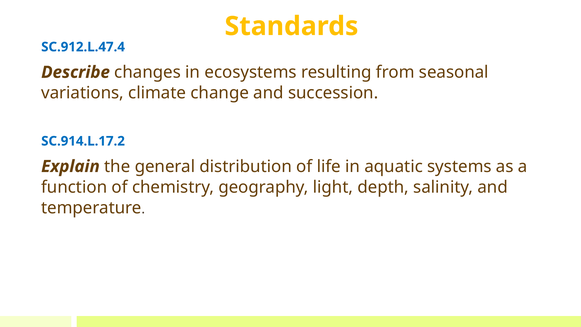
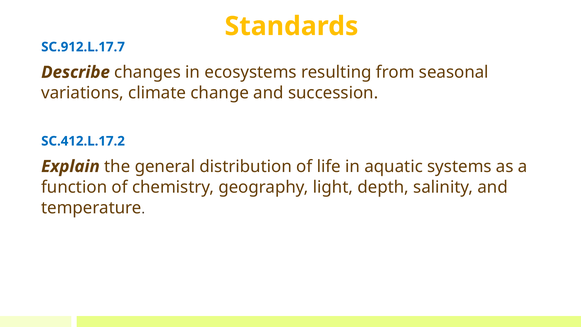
SC.912.L.47.4: SC.912.L.47.4 -> SC.912.L.17.7
SC.914.L.17.2: SC.914.L.17.2 -> SC.412.L.17.2
